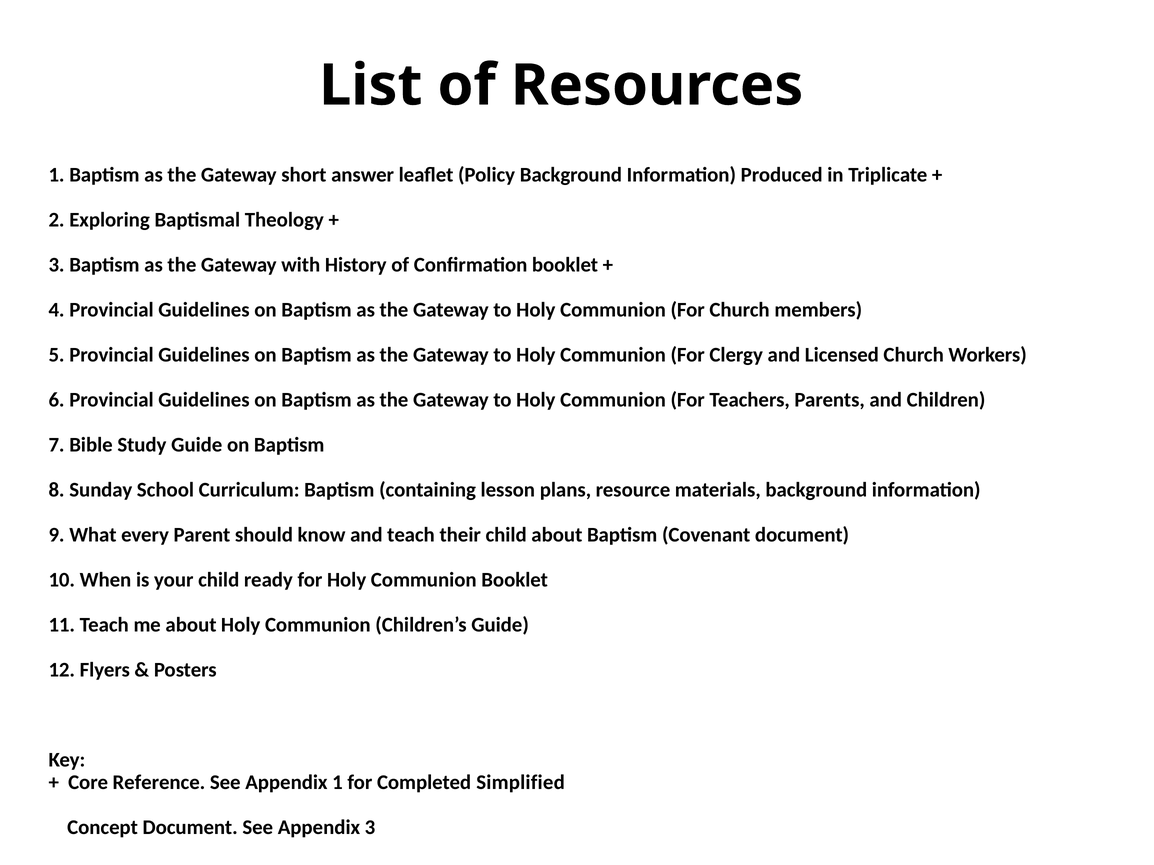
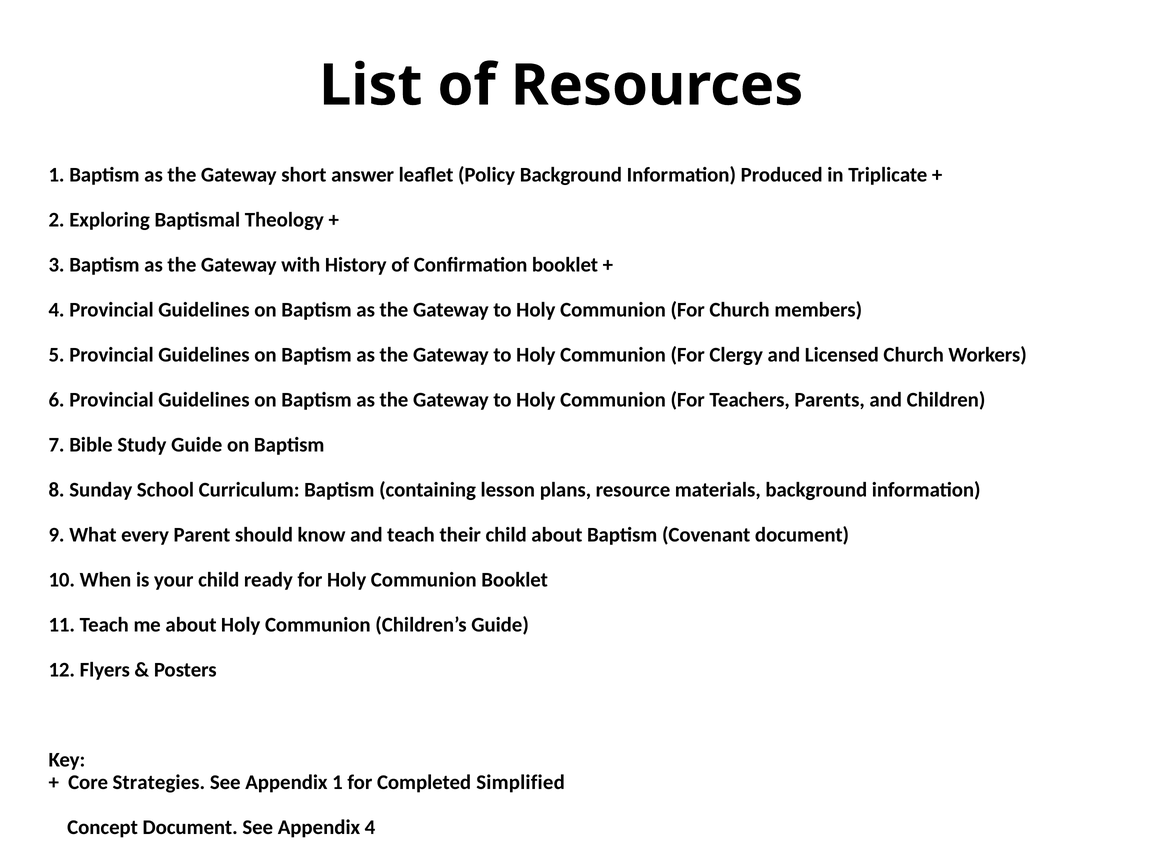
Reference: Reference -> Strategies
Appendix 3: 3 -> 4
